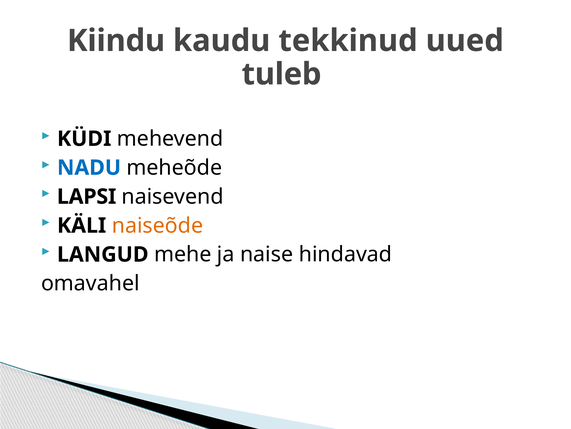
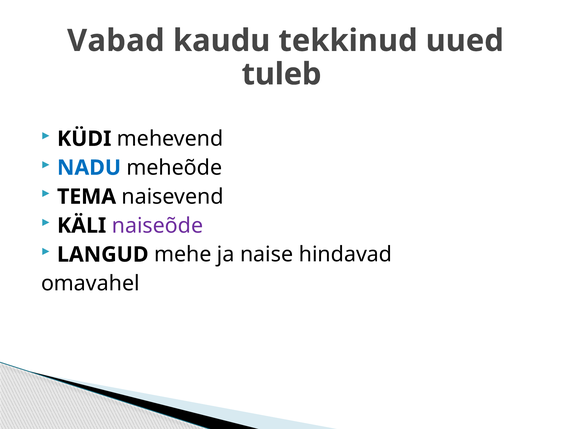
Kiindu: Kiindu -> Vabad
LAPSI: LAPSI -> TEMA
naiseõde colour: orange -> purple
